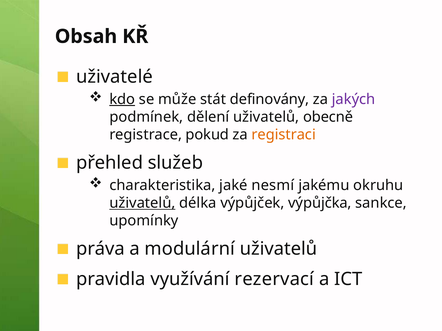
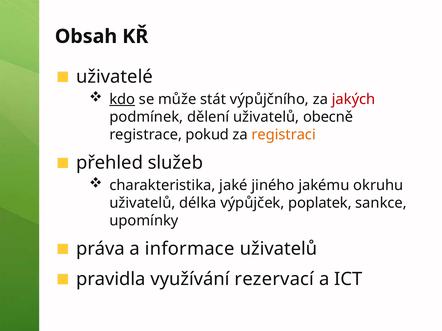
definovány: definovány -> výpůjčního
jakých colour: purple -> red
nesmí: nesmí -> jiného
uživatelů at (142, 203) underline: present -> none
výpůjčka: výpůjčka -> poplatek
modulární: modulární -> informace
